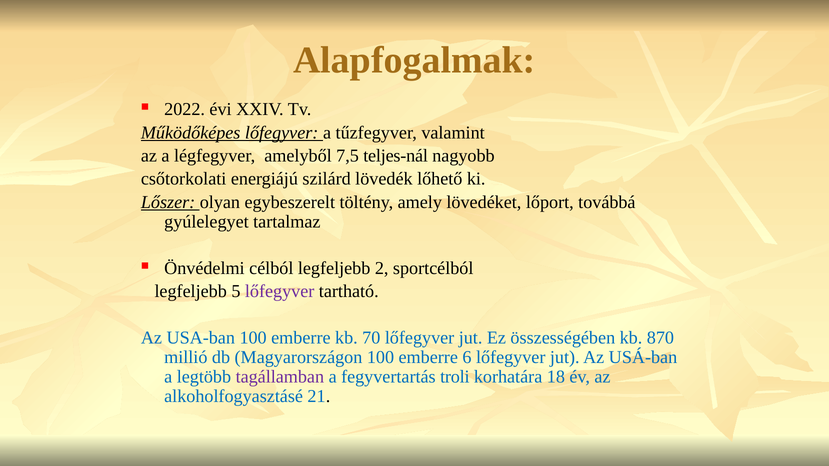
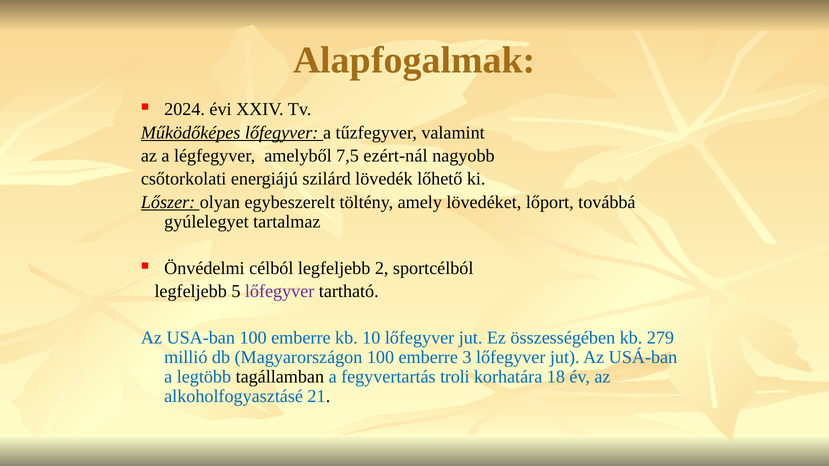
2022: 2022 -> 2024
teljes-nál: teljes-nál -> ezért-nál
70: 70 -> 10
870: 870 -> 279
6: 6 -> 3
tagállamban colour: purple -> black
